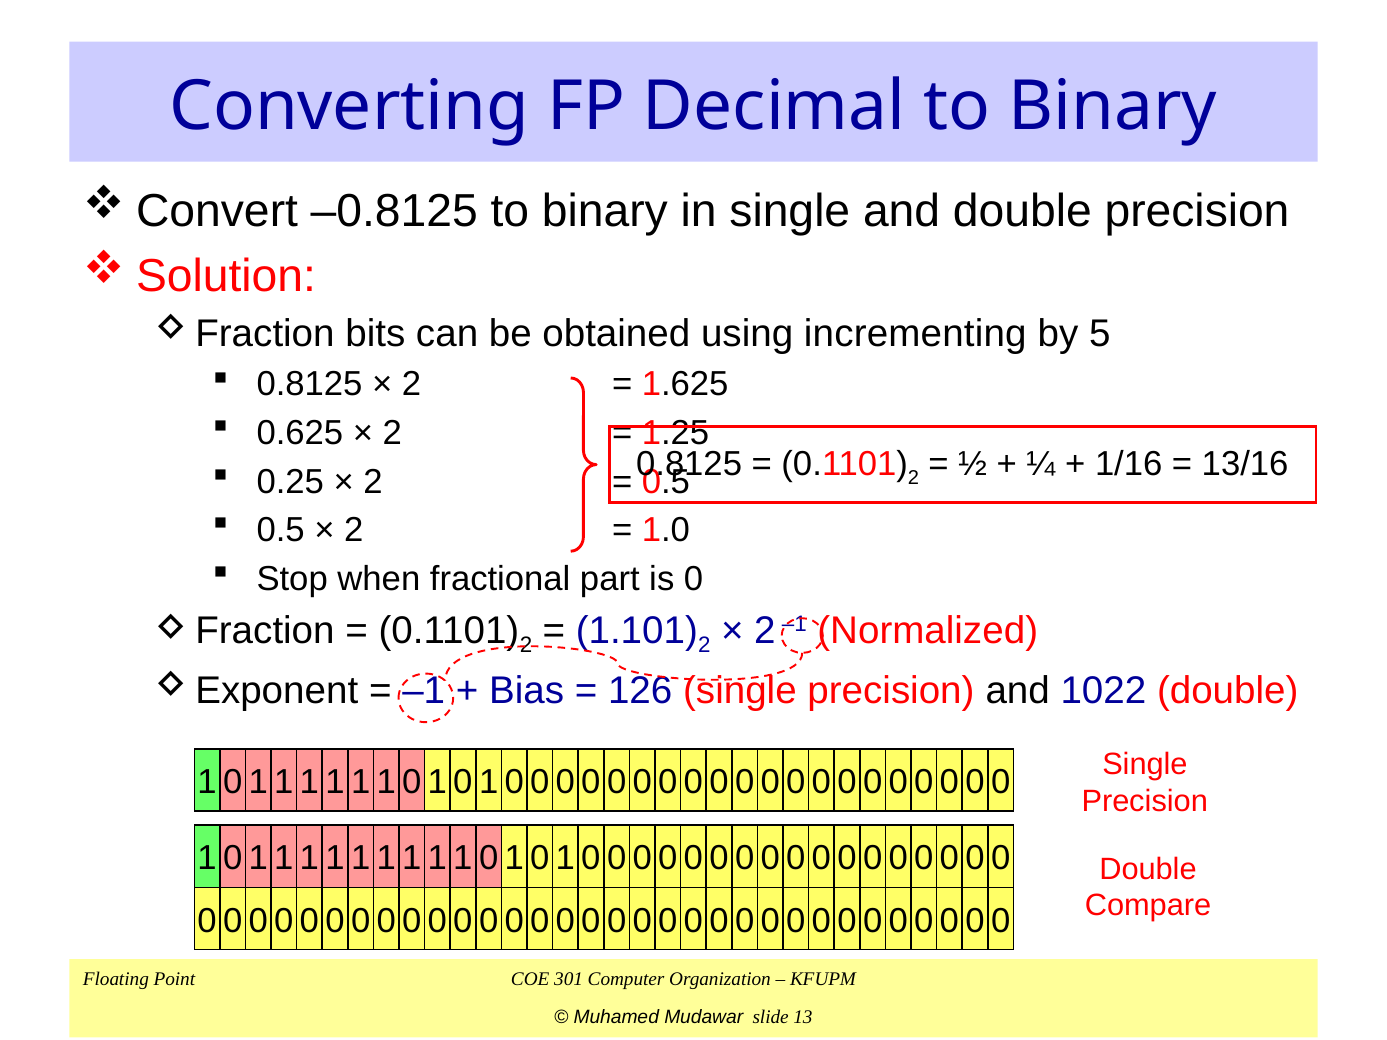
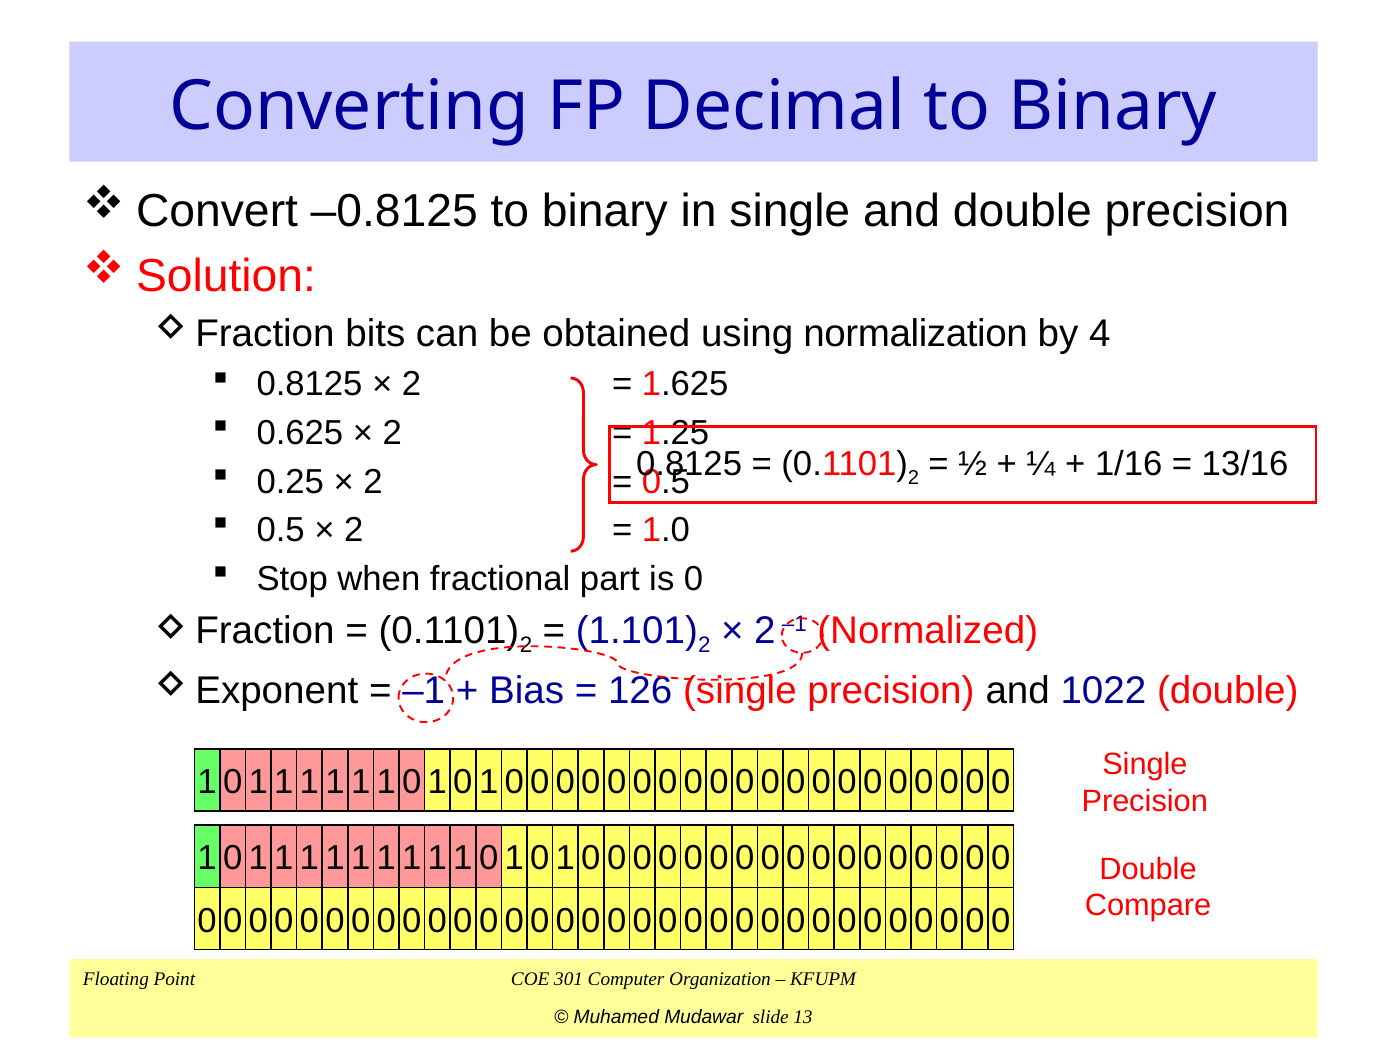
incrementing: incrementing -> normalization
5: 5 -> 4
